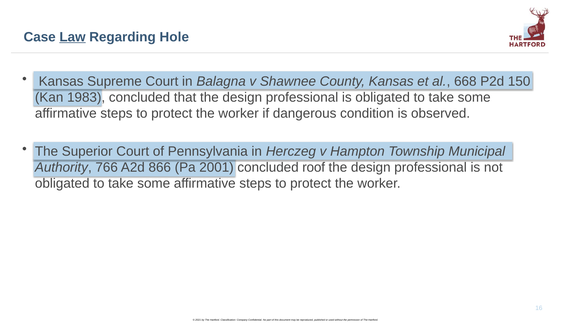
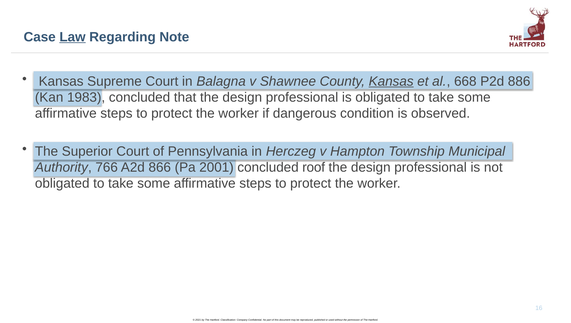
Hole: Hole -> Note
Kansas at (391, 81) underline: none -> present
150: 150 -> 886
